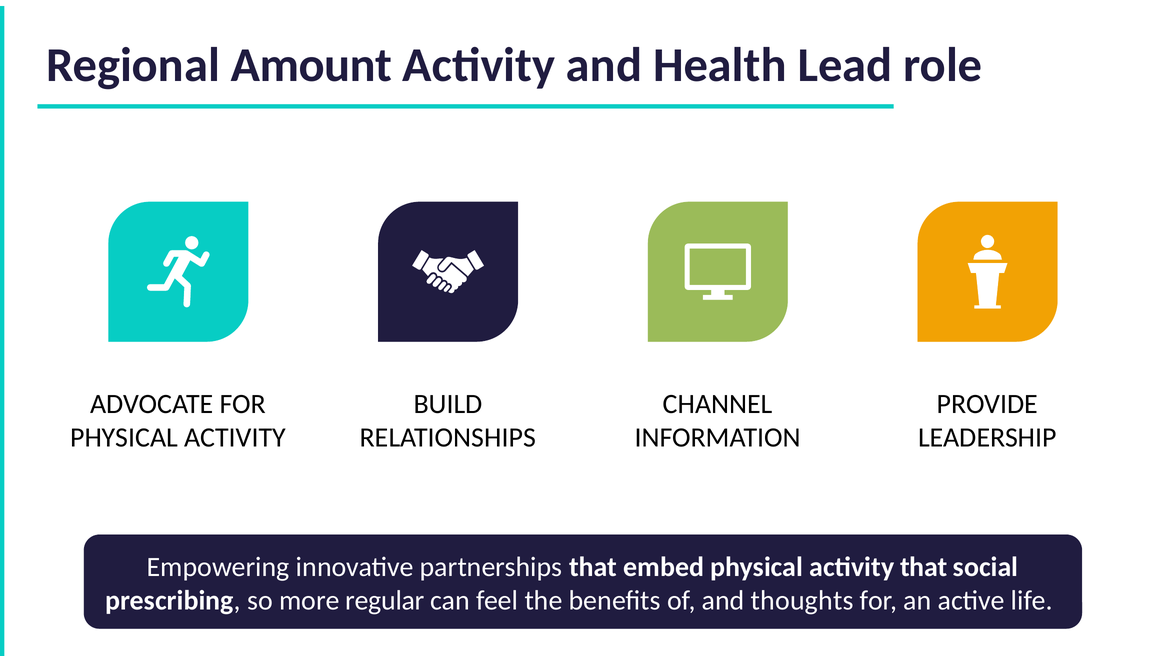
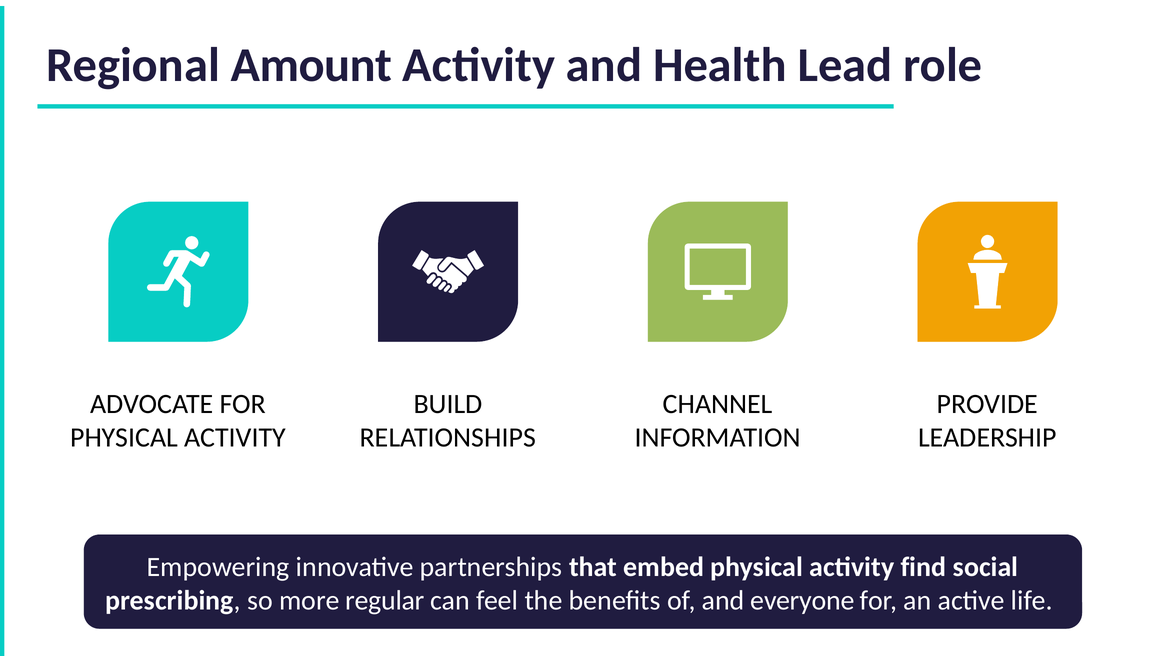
activity that: that -> find
thoughts: thoughts -> everyone
